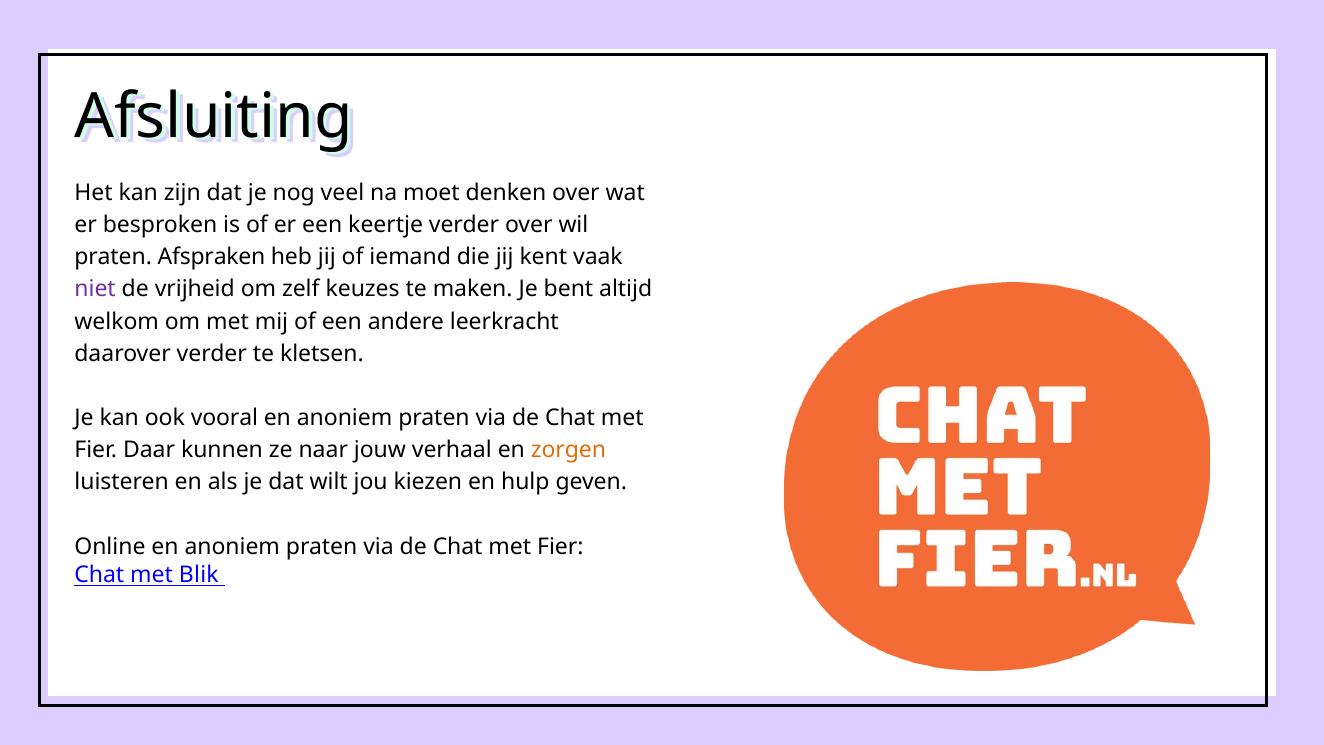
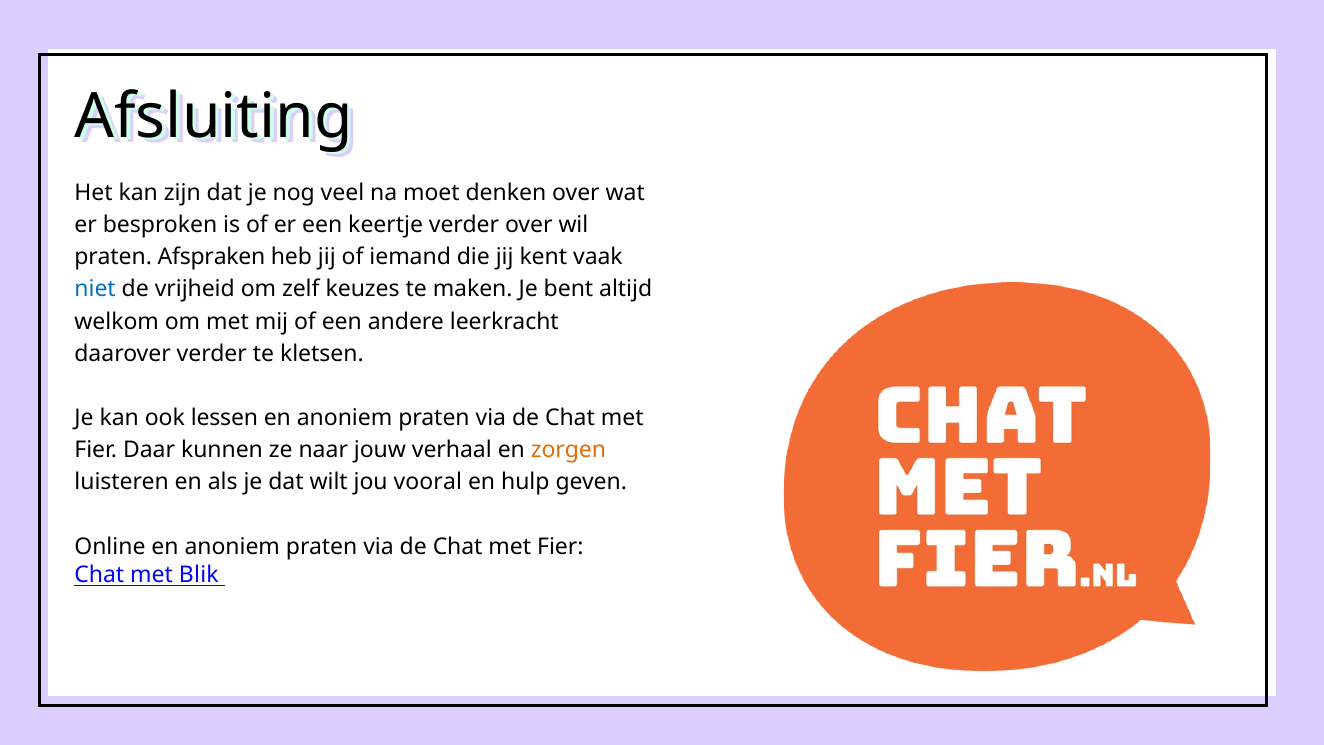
niet colour: purple -> blue
vooral: vooral -> lessen
kiezen: kiezen -> vooral
